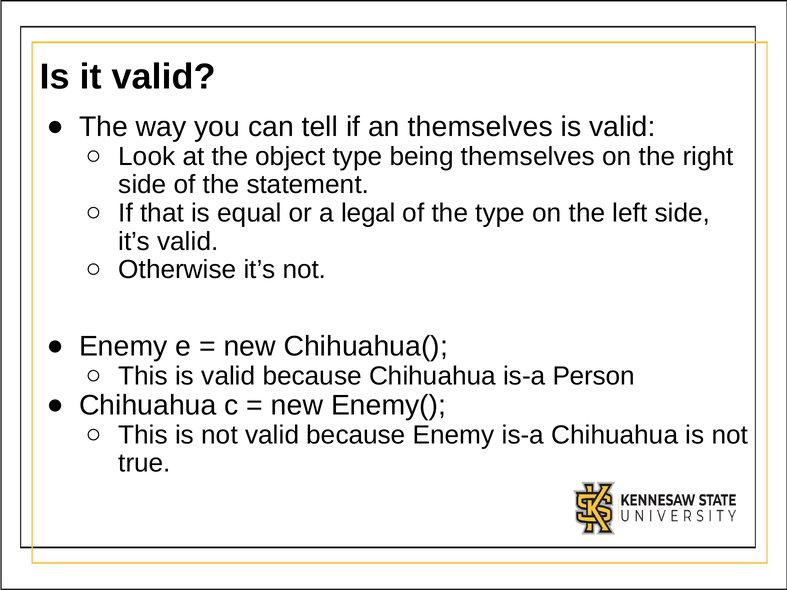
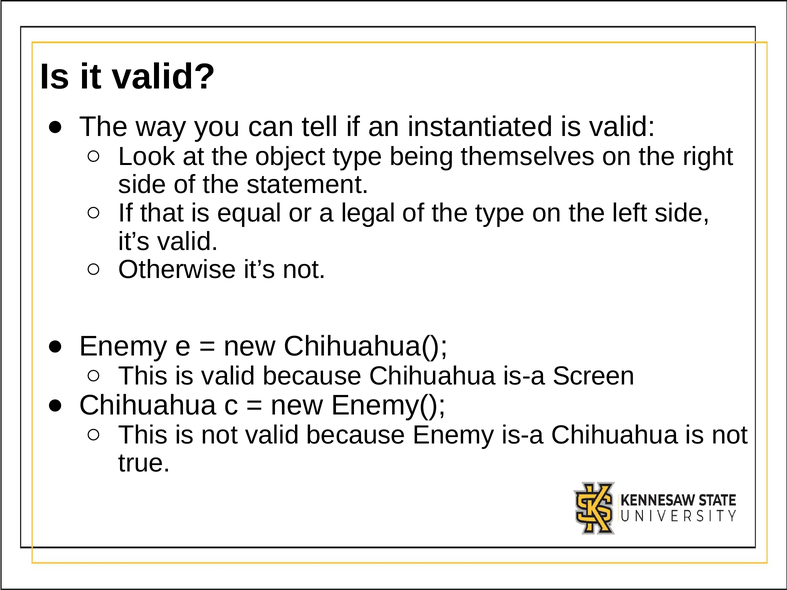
an themselves: themselves -> instantiated
Person: Person -> Screen
